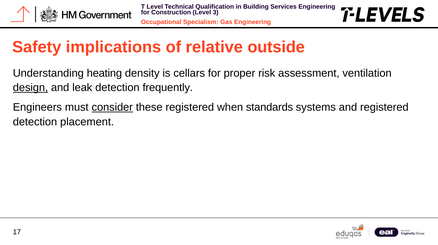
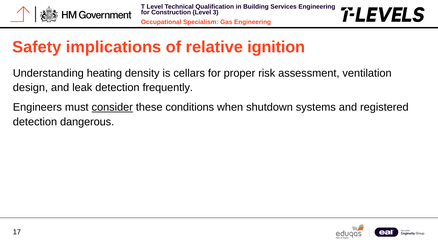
outside: outside -> ignition
design underline: present -> none
these registered: registered -> conditions
standards: standards -> shutdown
placement: placement -> dangerous
